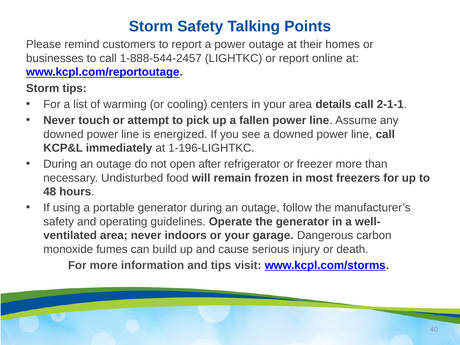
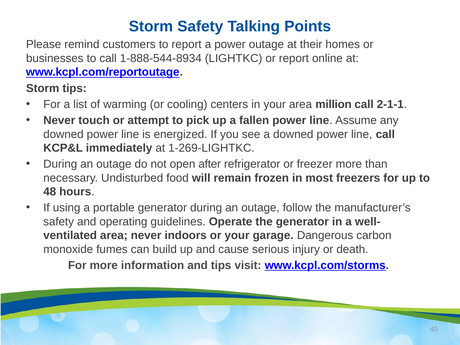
1-888-544-2457: 1-888-544-2457 -> 1-888-544-8934
details: details -> million
1-196-LIGHTKC: 1-196-LIGHTKC -> 1-269-LIGHTKC
